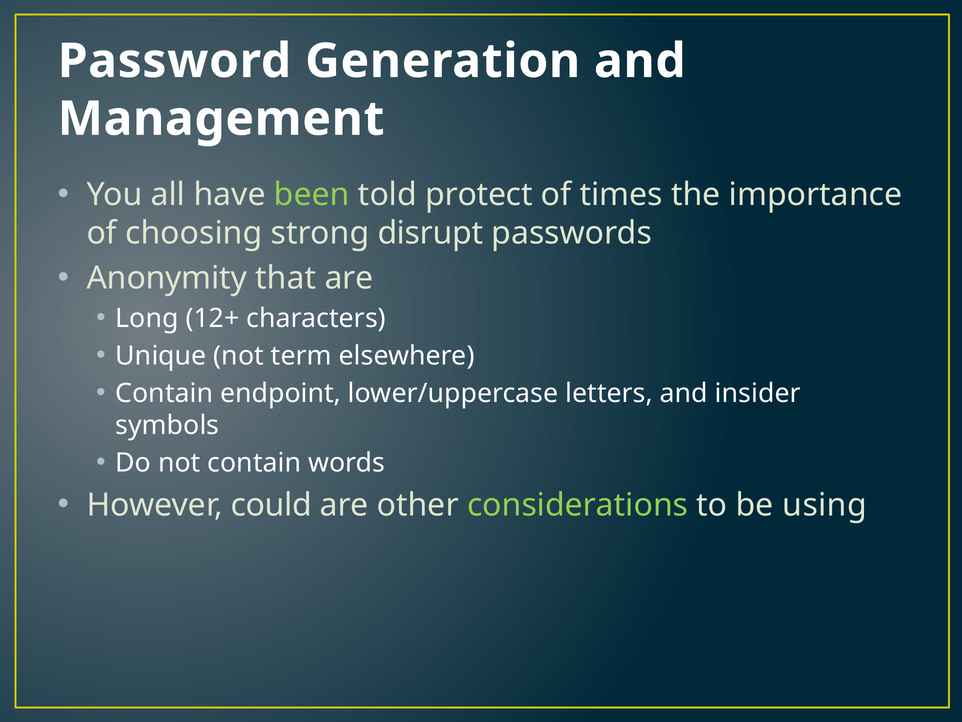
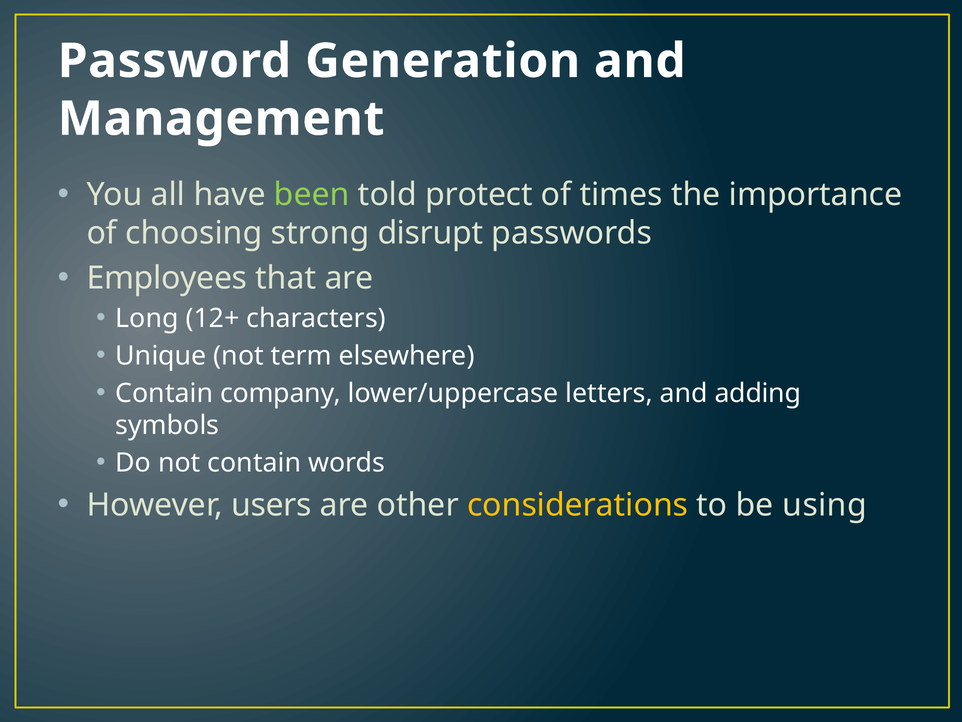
Anonymity: Anonymity -> Employees
endpoint: endpoint -> company
insider: insider -> adding
could: could -> users
considerations colour: light green -> yellow
